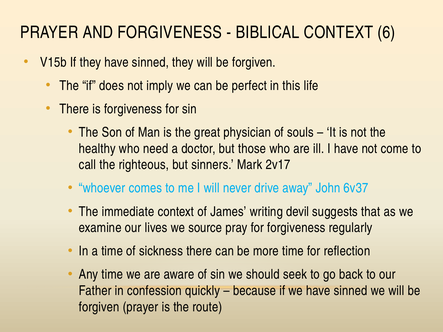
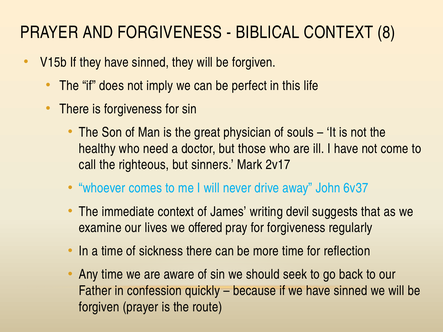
6: 6 -> 8
source: source -> offered
